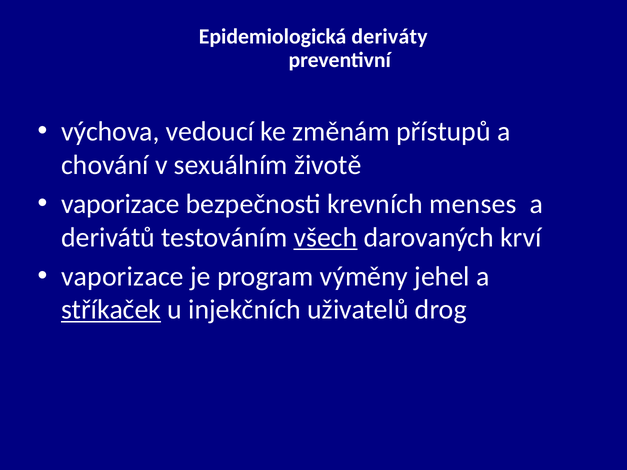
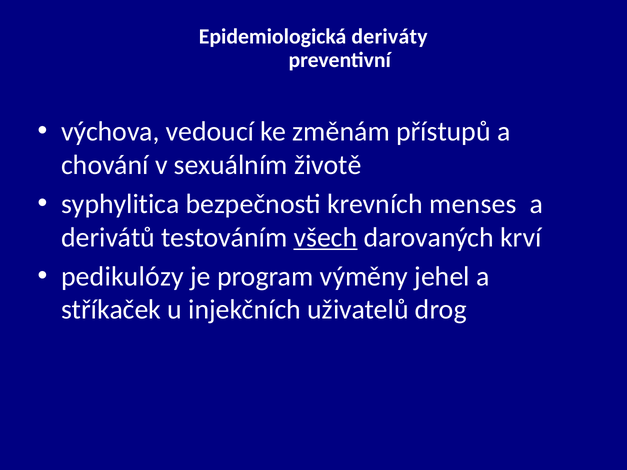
vaporizace at (120, 204): vaporizace -> syphylitica
vaporizace at (122, 276): vaporizace -> pedikulózy
stříkaček underline: present -> none
